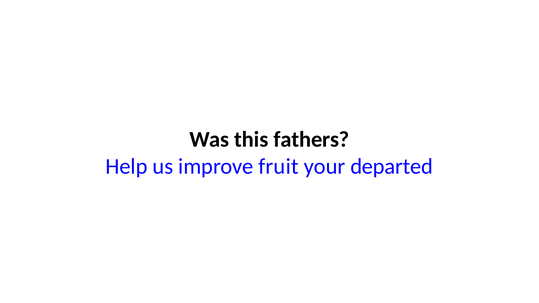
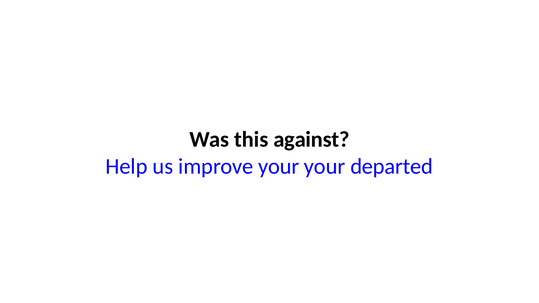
fathers: fathers -> against
improve fruit: fruit -> your
